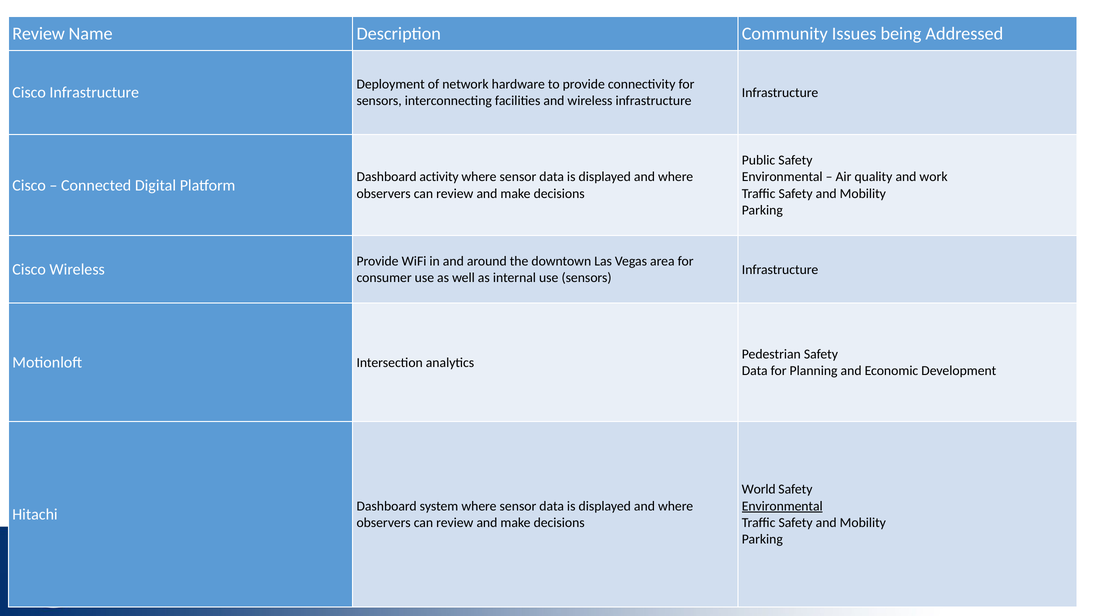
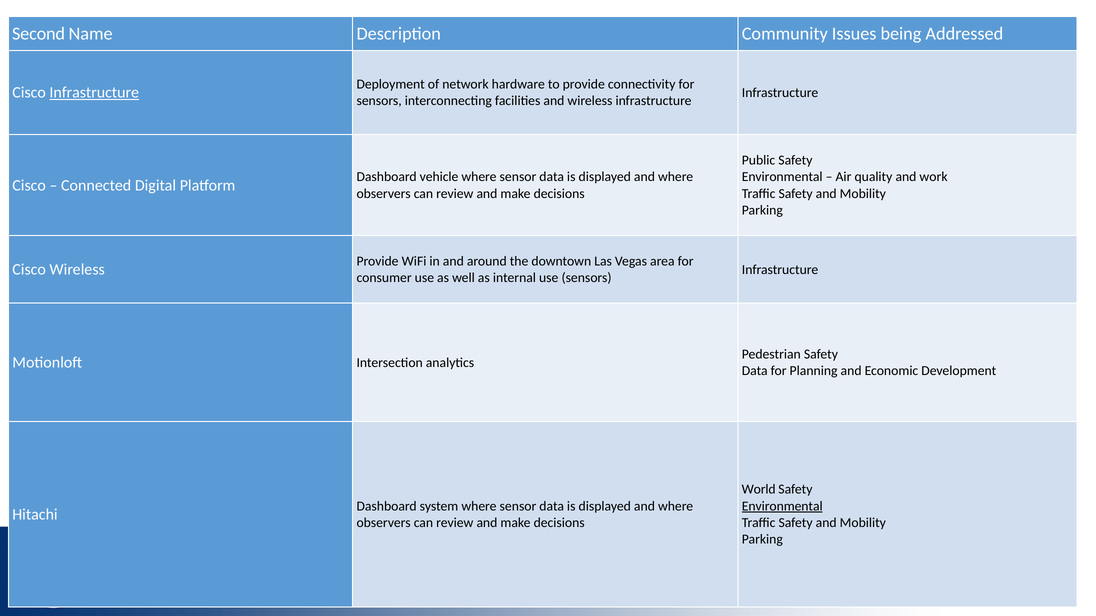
Review at (39, 34): Review -> Second
Infrastructure at (94, 93) underline: none -> present
activity: activity -> vehicle
